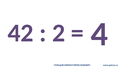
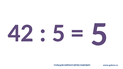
2 at (59, 33): 2 -> 5
4 at (99, 34): 4 -> 5
